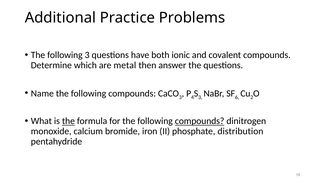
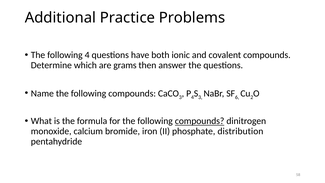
following 3: 3 -> 4
metal: metal -> grams
the at (68, 121) underline: present -> none
